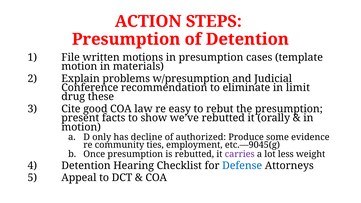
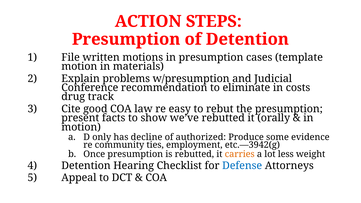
limit: limit -> costs
these: these -> track
etc.—9045(g: etc.—9045(g -> etc.—3942(g
carries colour: purple -> orange
